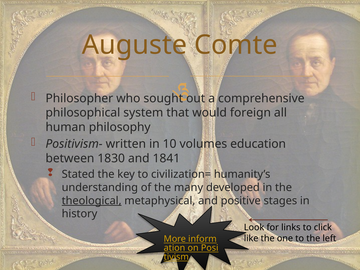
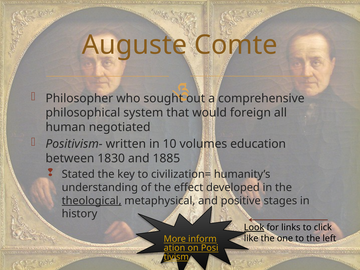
philosophy: philosophy -> negotiated
1841: 1841 -> 1885
many: many -> effect
Look underline: none -> present
